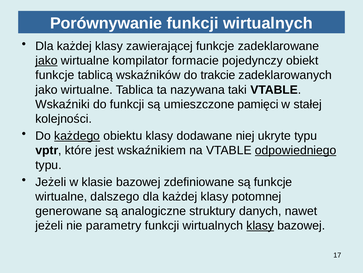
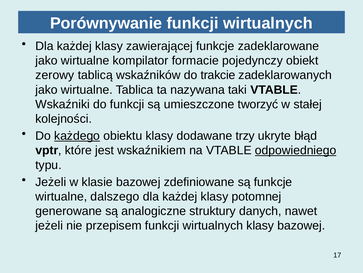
jako at (46, 61) underline: present -> none
funkcje at (55, 75): funkcje -> zerowy
pamięci: pamięci -> tworzyć
niej: niej -> trzy
ukryte typu: typu -> błąd
parametry: parametry -> przepisem
klasy at (260, 225) underline: present -> none
